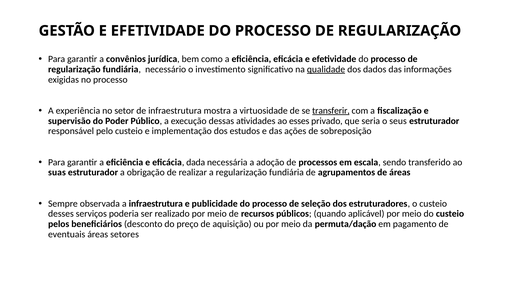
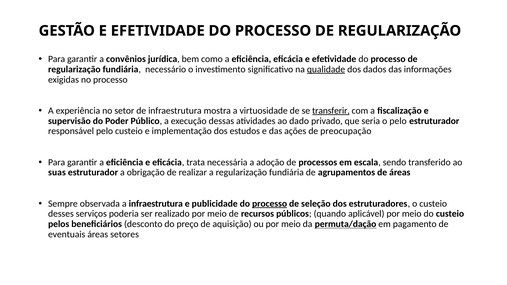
esses: esses -> dado
o seus: seus -> pelo
sobreposição: sobreposição -> preocupação
dada: dada -> trata
processo at (270, 204) underline: none -> present
permuta/dação underline: none -> present
